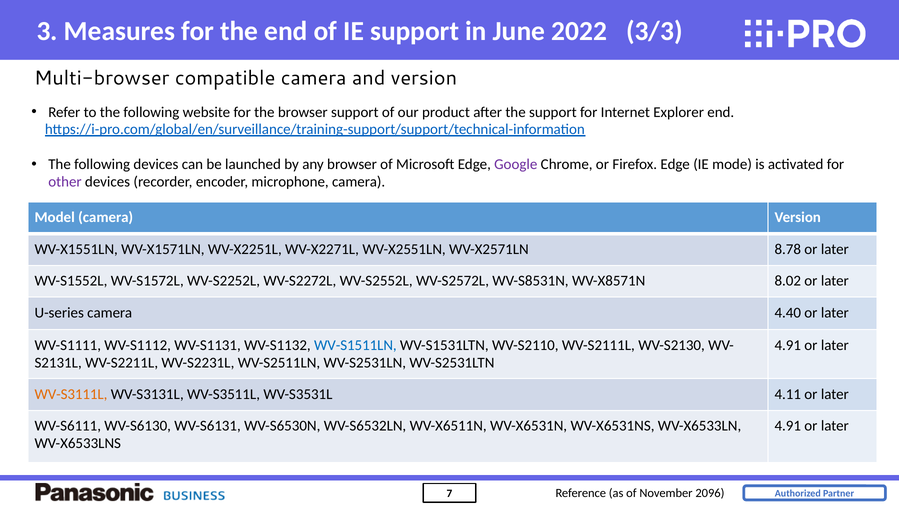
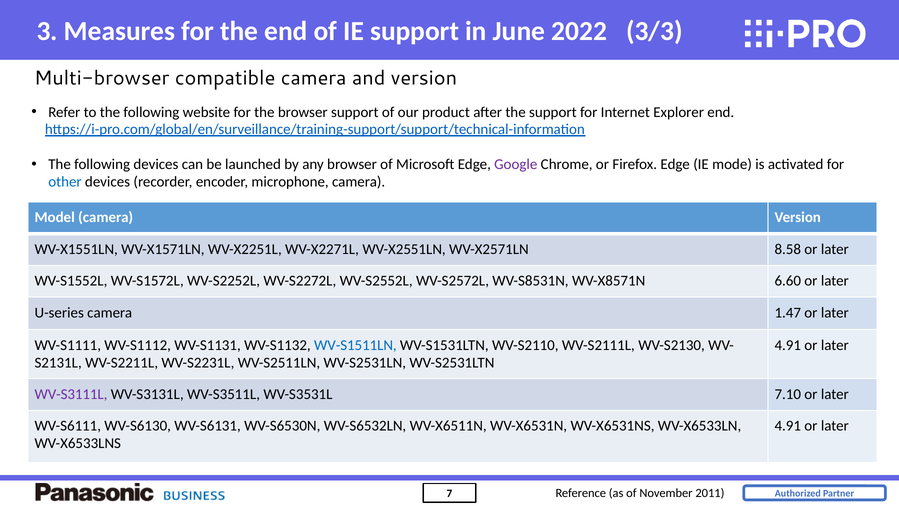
other colour: purple -> blue
8.78: 8.78 -> 8.58
8.02: 8.02 -> 6.60
4.40: 4.40 -> 1.47
WV-S3111L colour: orange -> purple
4.11: 4.11 -> 7.10
2096: 2096 -> 2011
